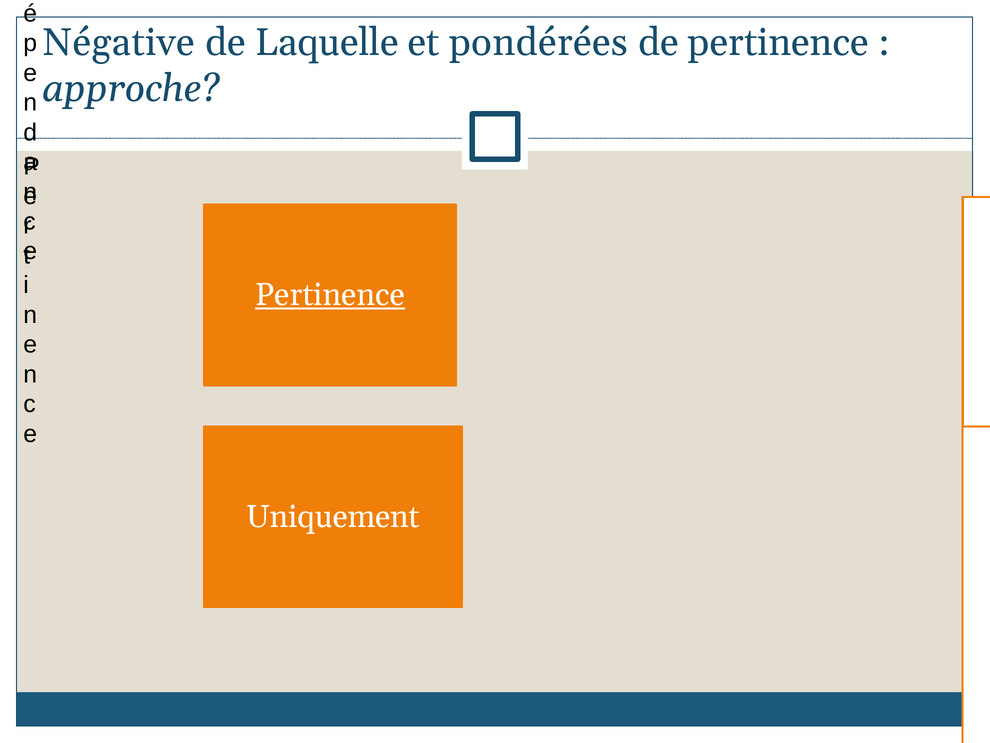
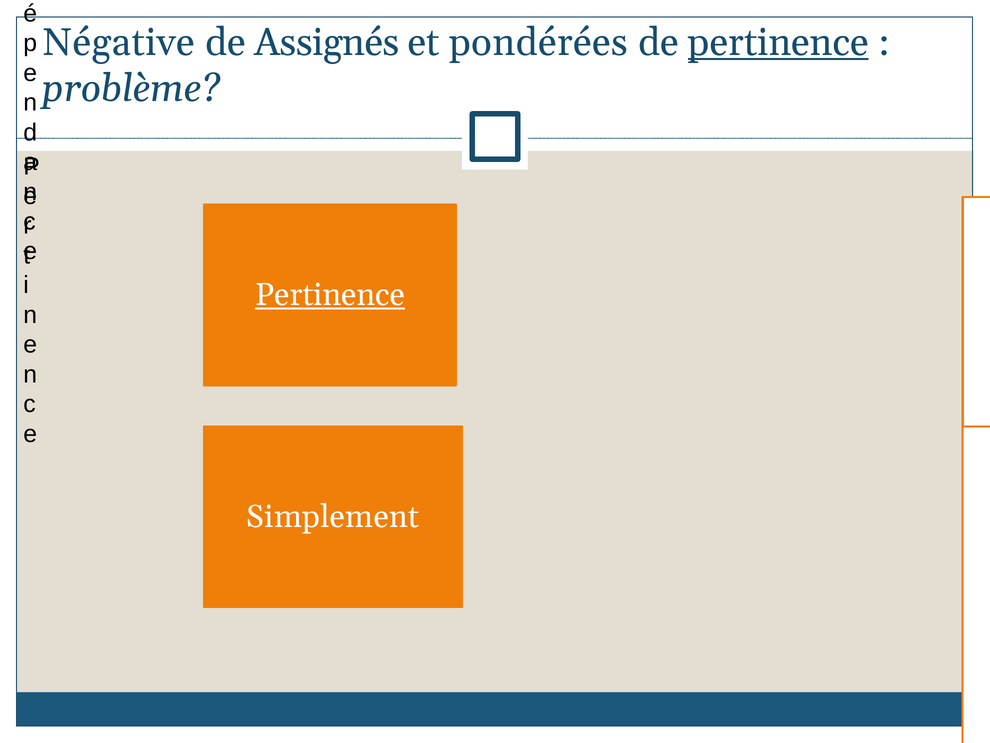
Laquelle: Laquelle -> Assignés
pertinence at (778, 42) underline: none -> present
approche: approche -> problème
Uniquement: Uniquement -> Simplement
